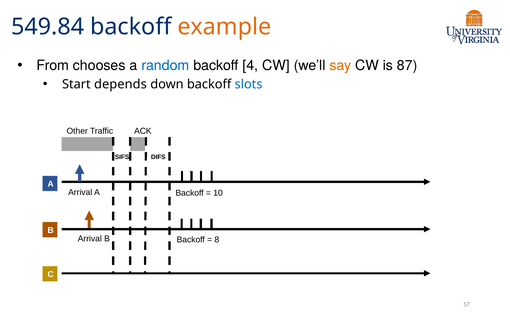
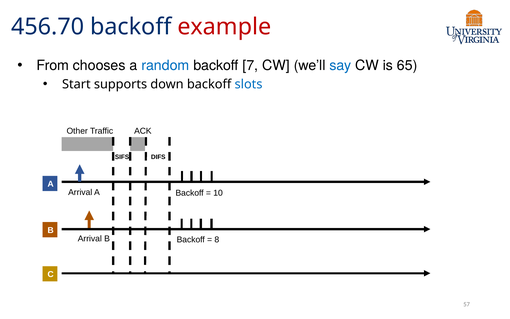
549.84: 549.84 -> 456.70
example colour: orange -> red
4: 4 -> 7
say colour: orange -> blue
87: 87 -> 65
depends: depends -> supports
